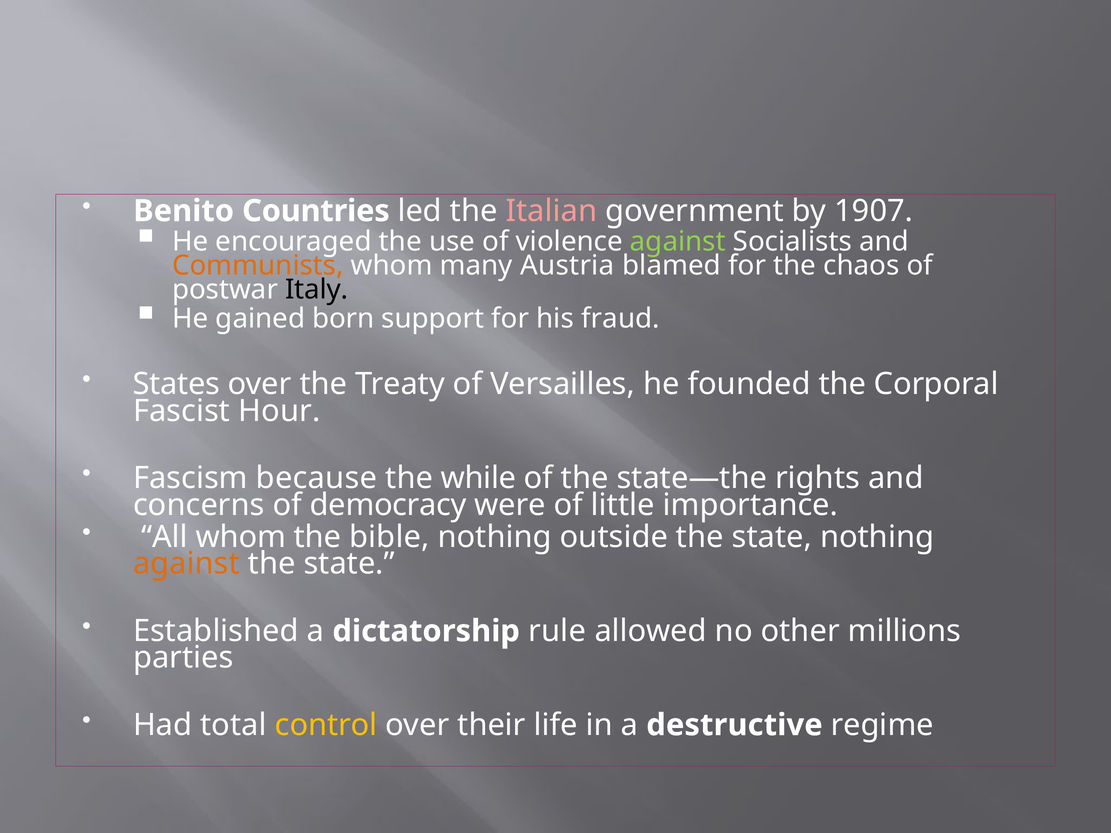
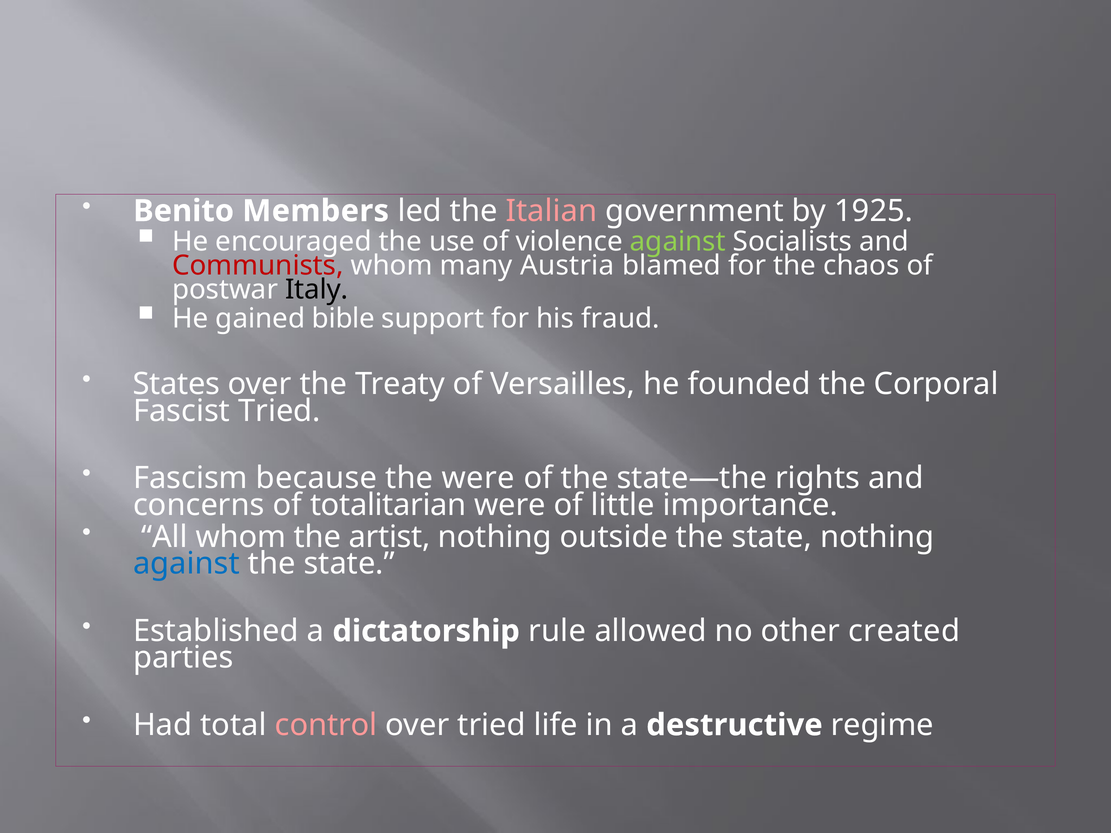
Countries: Countries -> Members
1907: 1907 -> 1925
Communists colour: orange -> red
born: born -> bible
Fascist Hour: Hour -> Tried
the while: while -> were
democracy: democracy -> totalitarian
bible: bible -> artist
against at (186, 564) colour: orange -> blue
millions: millions -> created
control colour: yellow -> pink
over their: their -> tried
